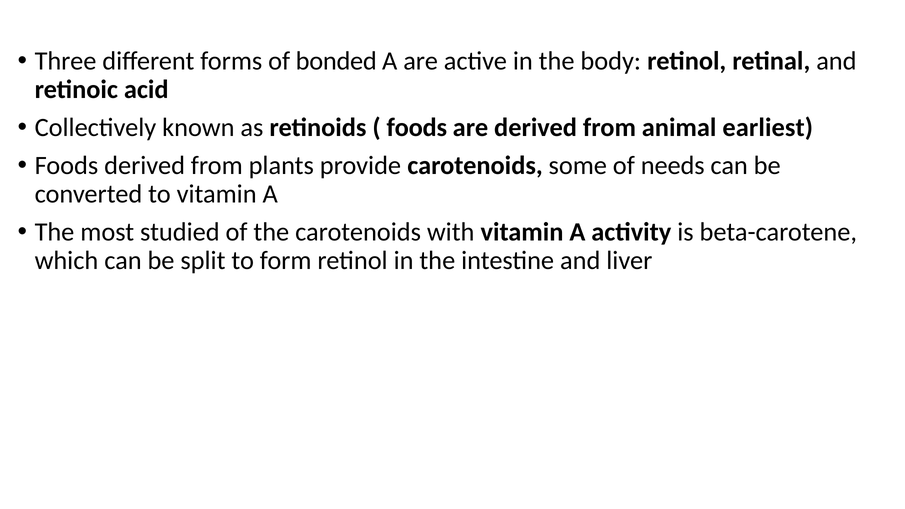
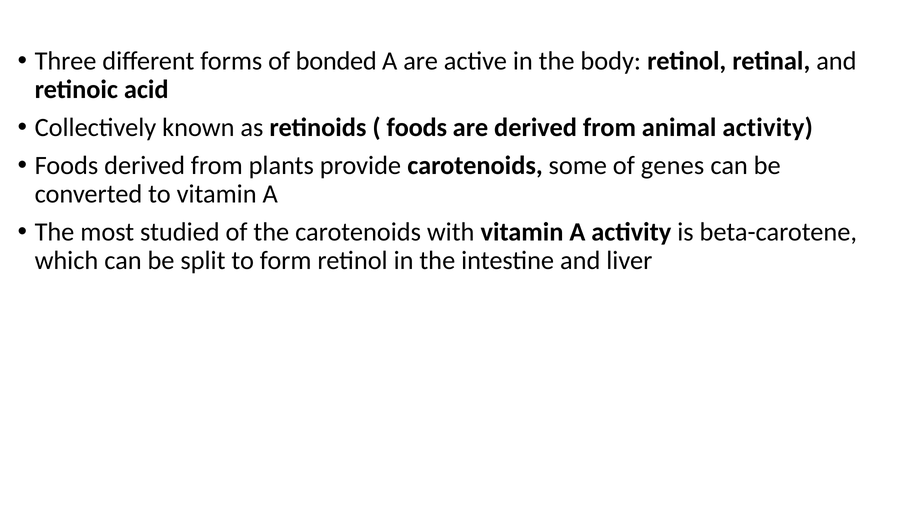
animal earliest: earliest -> activity
needs: needs -> genes
